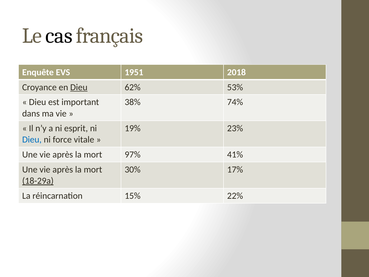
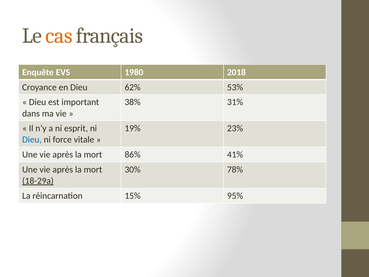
cas colour: black -> orange
1951: 1951 -> 1980
Dieu at (79, 87) underline: present -> none
74%: 74% -> 31%
97%: 97% -> 86%
17%: 17% -> 78%
22%: 22% -> 95%
